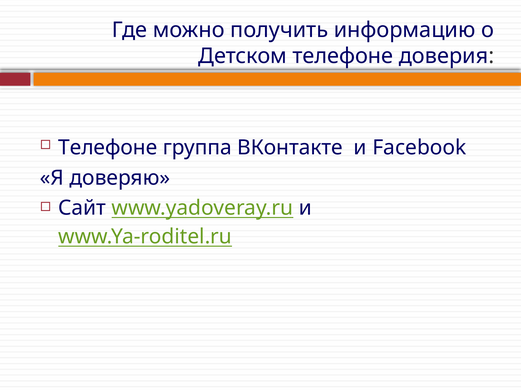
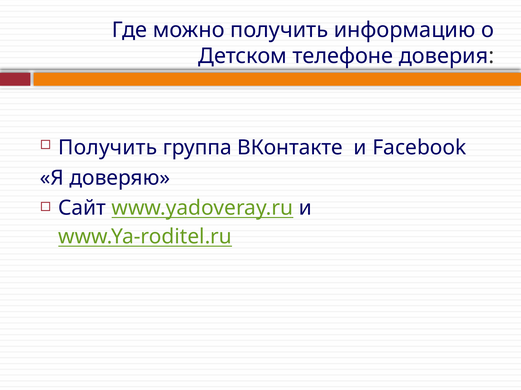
Телефоне at (108, 148): Телефоне -> Получить
